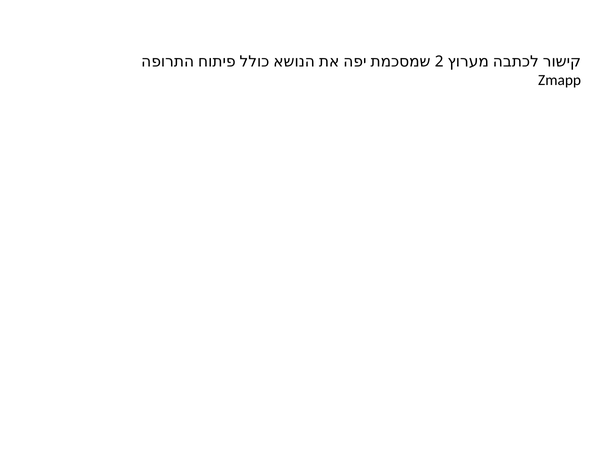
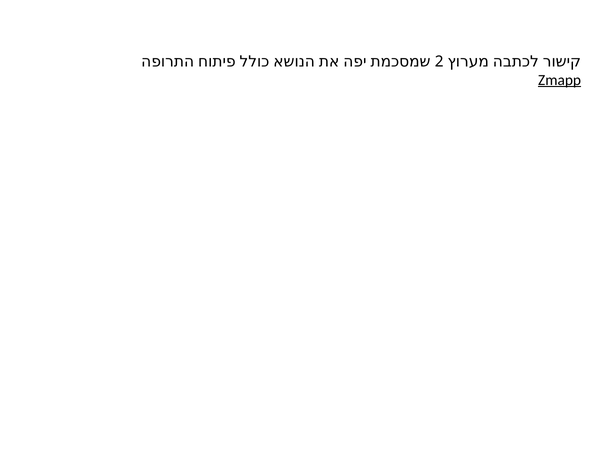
Zmapp underline: none -> present
